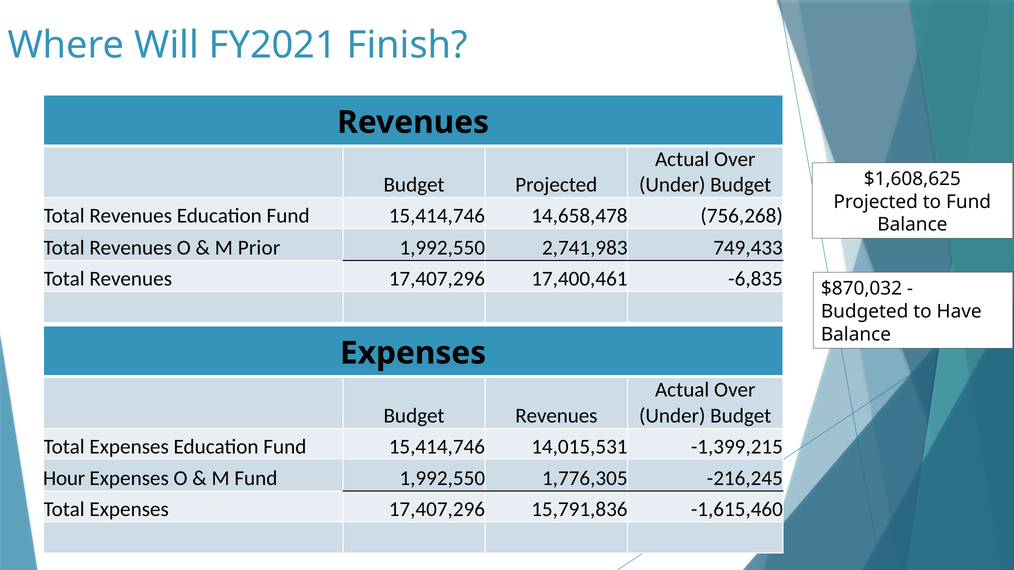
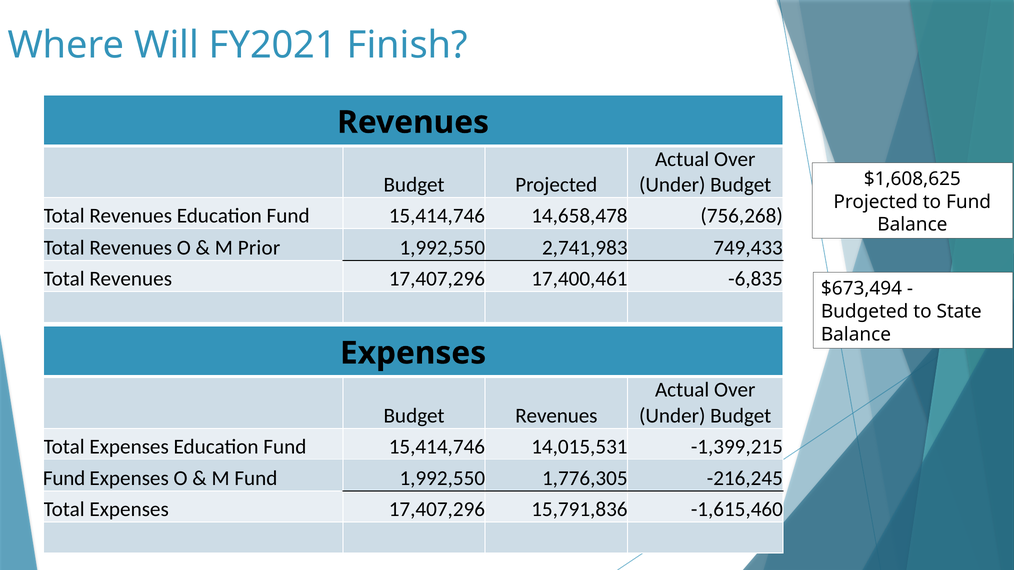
$870,032: $870,032 -> $673,494
Have: Have -> State
Hour at (64, 479): Hour -> Fund
